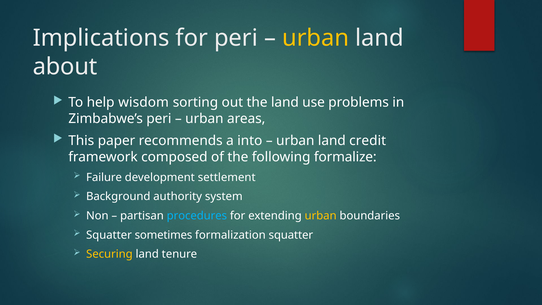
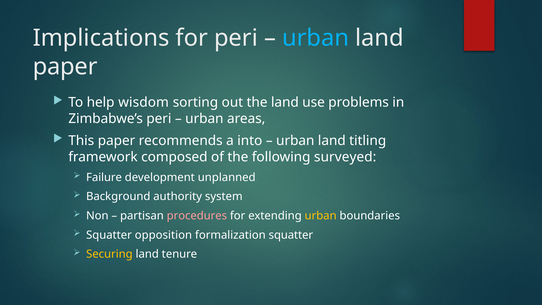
urban at (316, 38) colour: yellow -> light blue
about at (65, 67): about -> paper
credit: credit -> titling
formalize: formalize -> surveyed
settlement: settlement -> unplanned
procedures colour: light blue -> pink
sometimes: sometimes -> opposition
